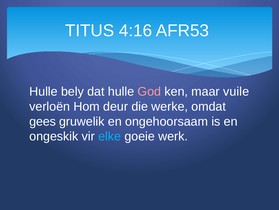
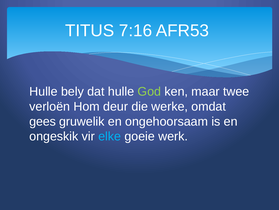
4:16: 4:16 -> 7:16
God colour: pink -> light green
vuile: vuile -> twee
